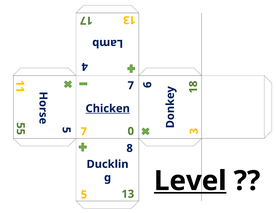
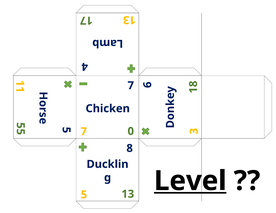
Chicken underline: present -> none
